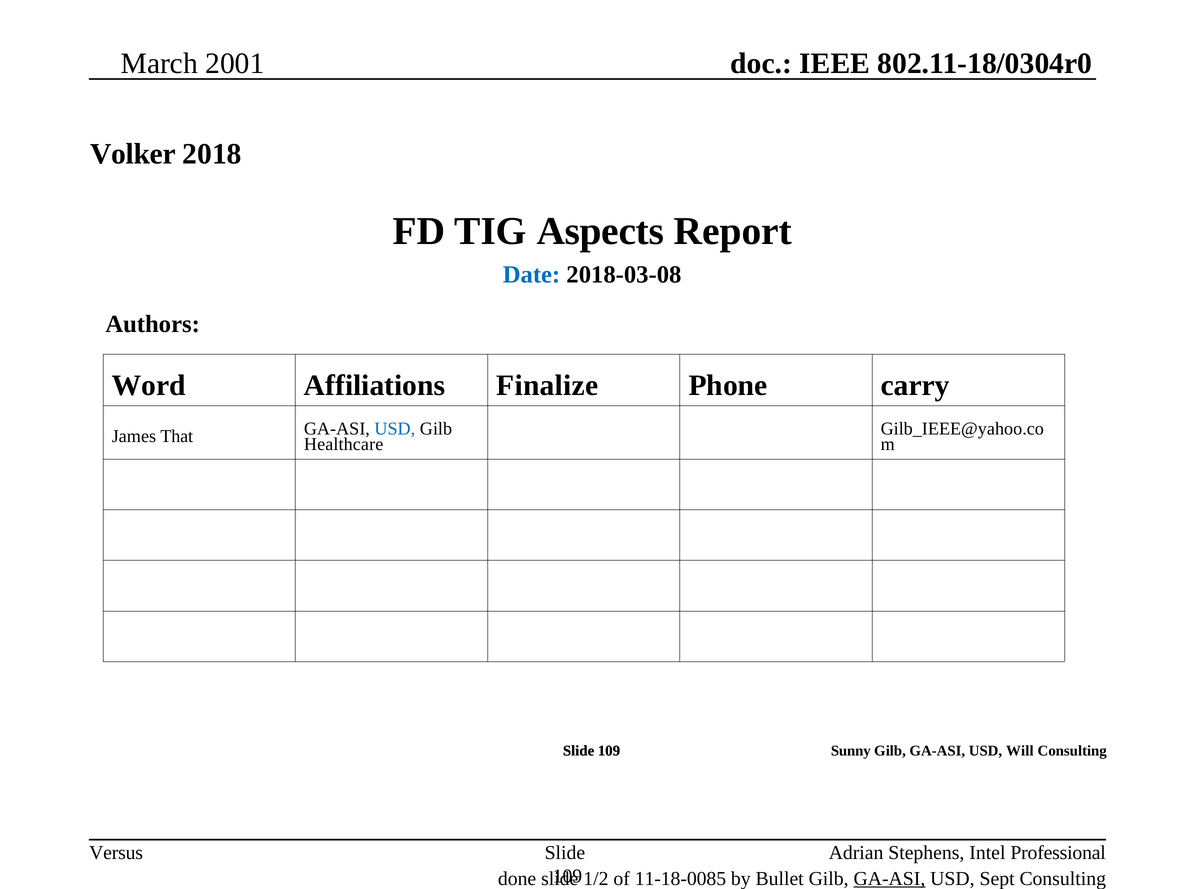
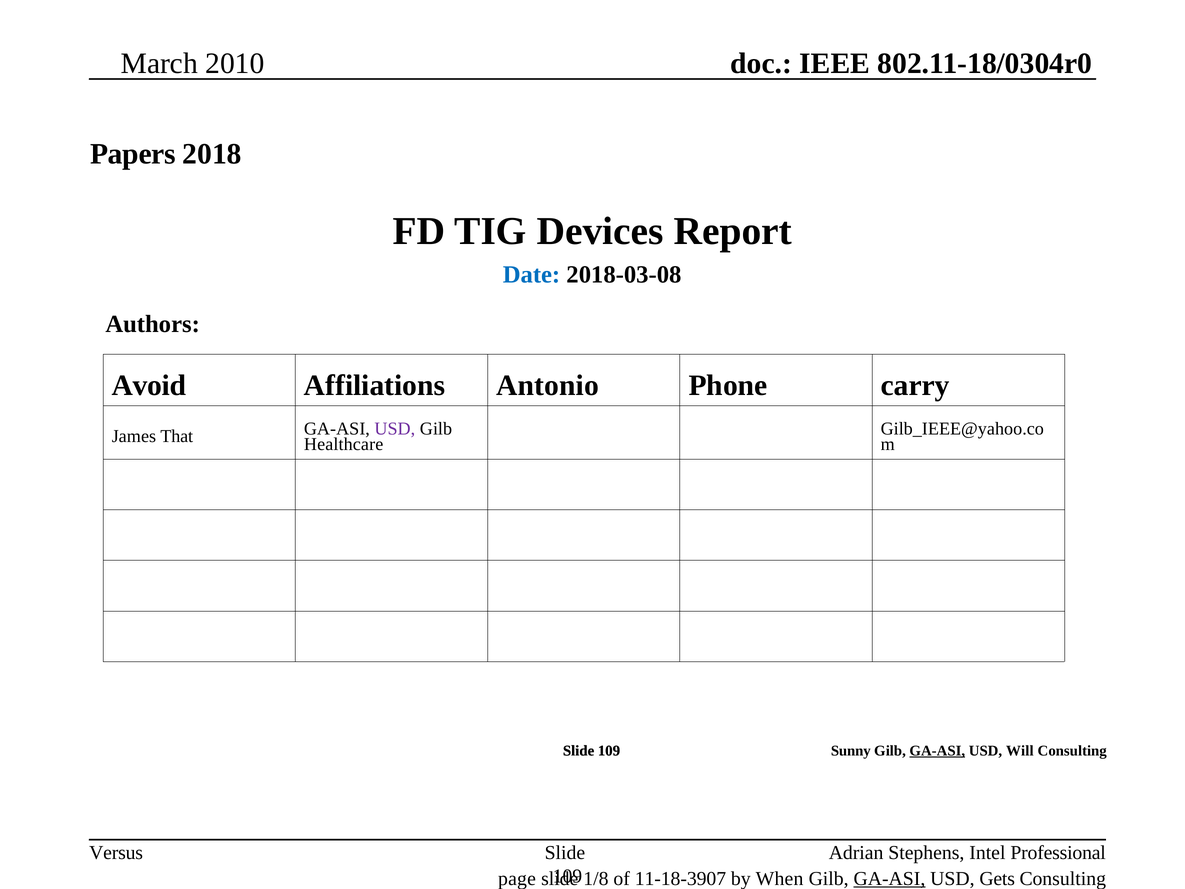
2001: 2001 -> 2010
Volker: Volker -> Papers
Aspects: Aspects -> Devices
Word: Word -> Avoid
Finalize: Finalize -> Antonio
USD at (395, 429) colour: blue -> purple
GA-ASI at (937, 750) underline: none -> present
done: done -> page
1/2: 1/2 -> 1/8
11-18-0085: 11-18-0085 -> 11-18-3907
Bullet: Bullet -> When
Sept: Sept -> Gets
